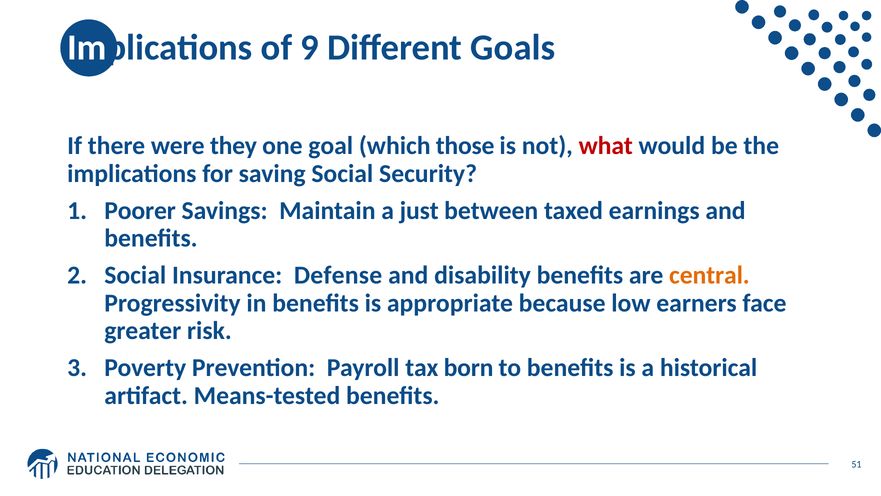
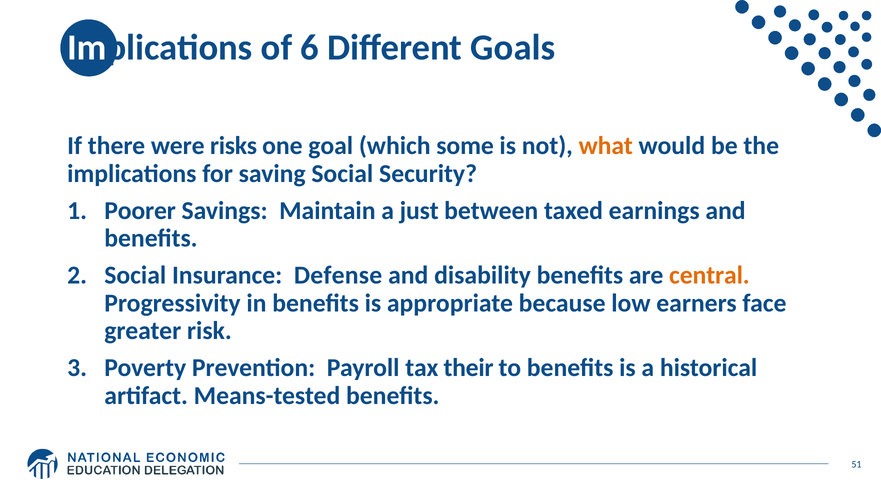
9: 9 -> 6
they: they -> risks
those: those -> some
what colour: red -> orange
born: born -> their
